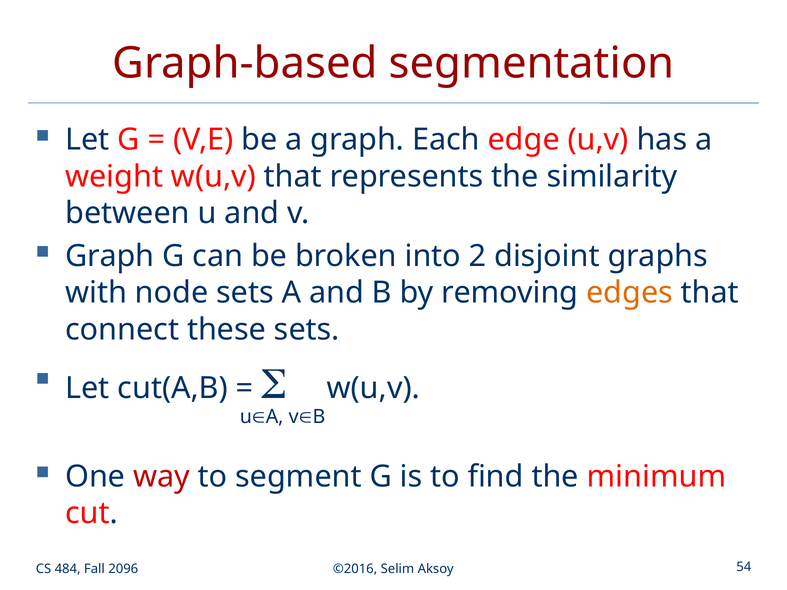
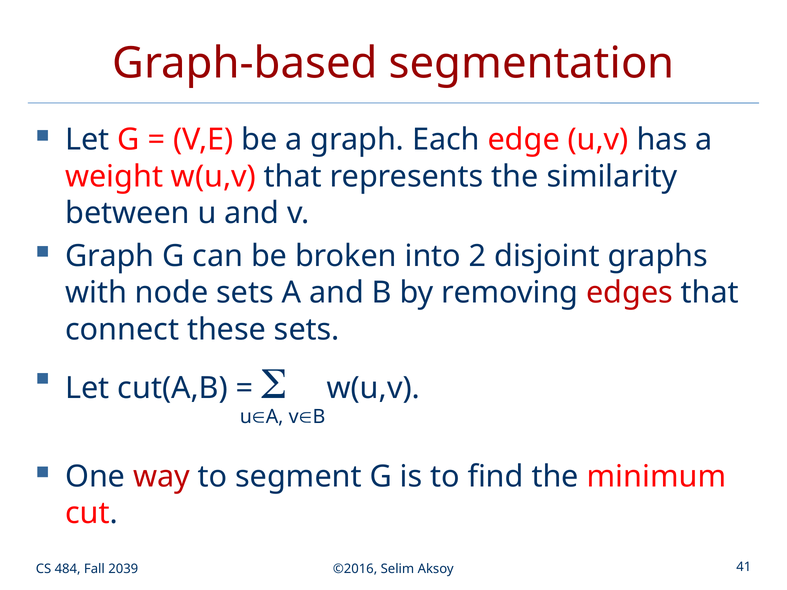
edges colour: orange -> red
2096: 2096 -> 2039
54: 54 -> 41
